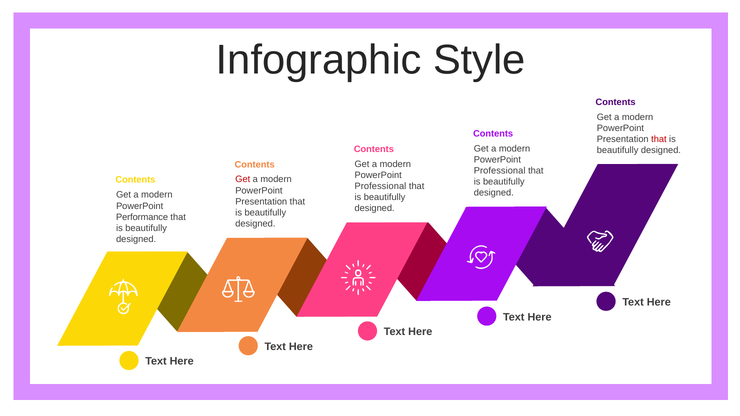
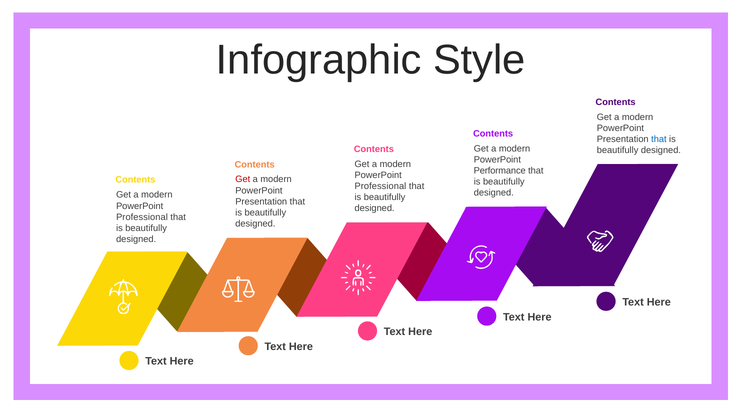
that at (659, 139) colour: red -> blue
Professional at (500, 171): Professional -> Performance
Performance at (142, 217): Performance -> Professional
